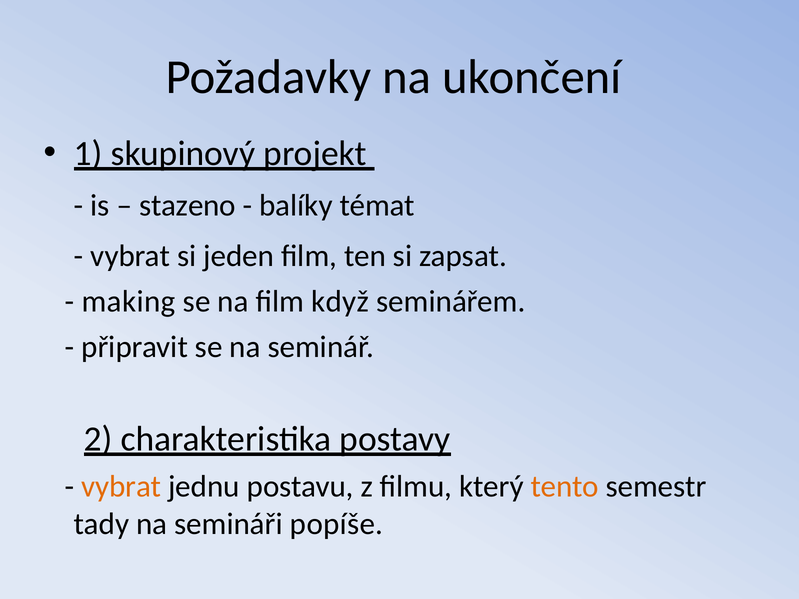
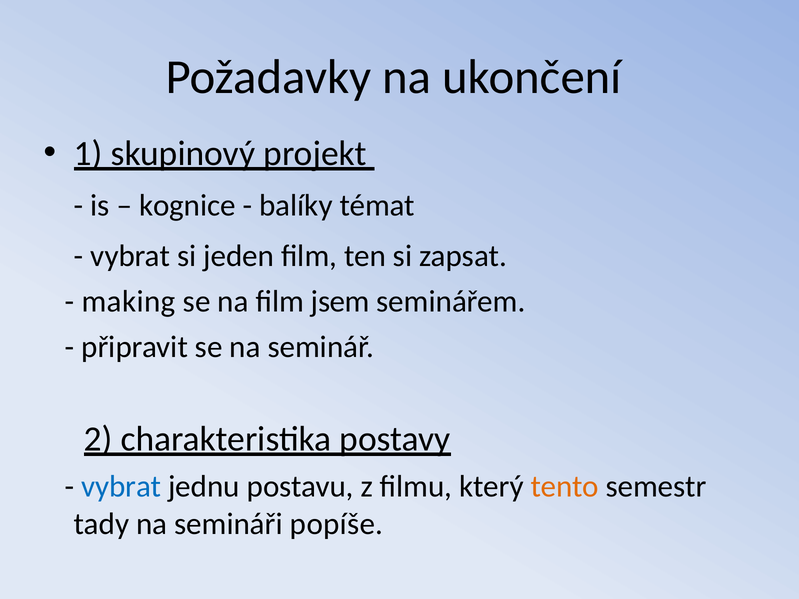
stazeno: stazeno -> kognice
když: když -> jsem
vybrat at (121, 487) colour: orange -> blue
